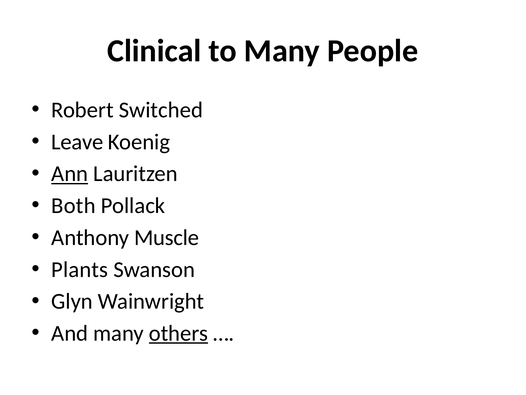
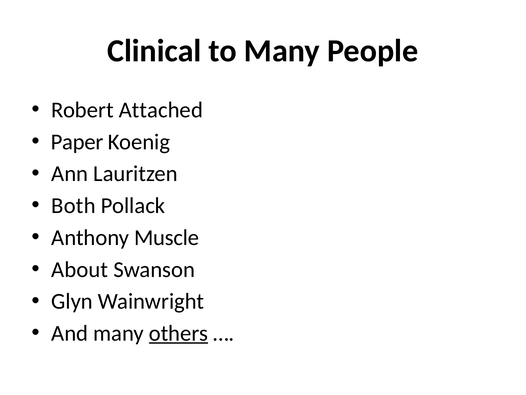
Switched: Switched -> Attached
Leave: Leave -> Paper
Ann underline: present -> none
Plants: Plants -> About
